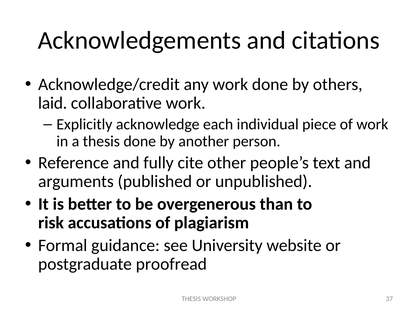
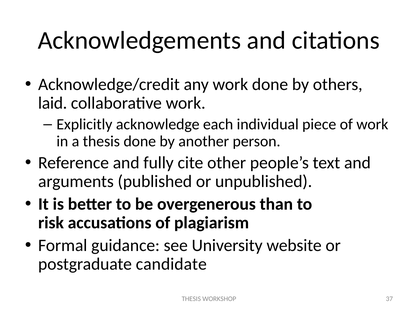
proofread: proofread -> candidate
